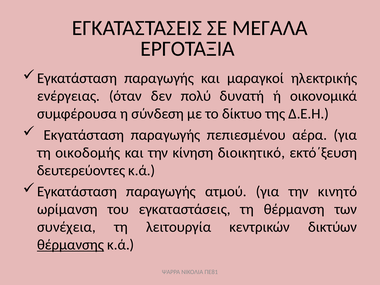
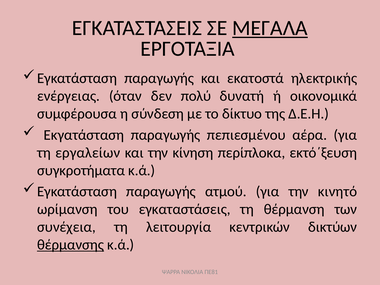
ΜΕΓΑΛΑ underline: none -> present
μαραγκοί: μαραγκοί -> εκατοστά
οικοδομής: οικοδομής -> εργαλείων
διοικητικό: διοικητικό -> περίπλοκα
δευτερεύοντες: δευτερεύοντες -> συγκροτήματα
